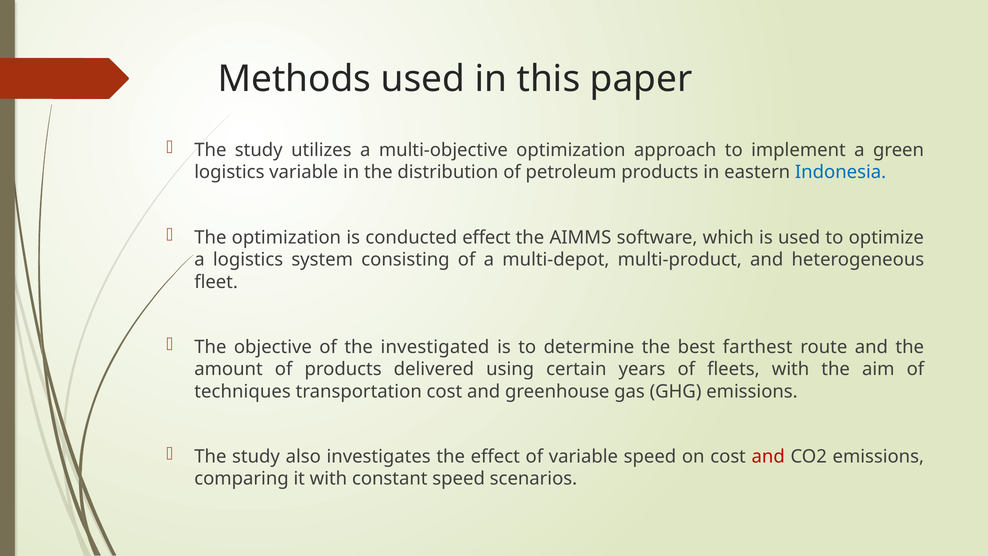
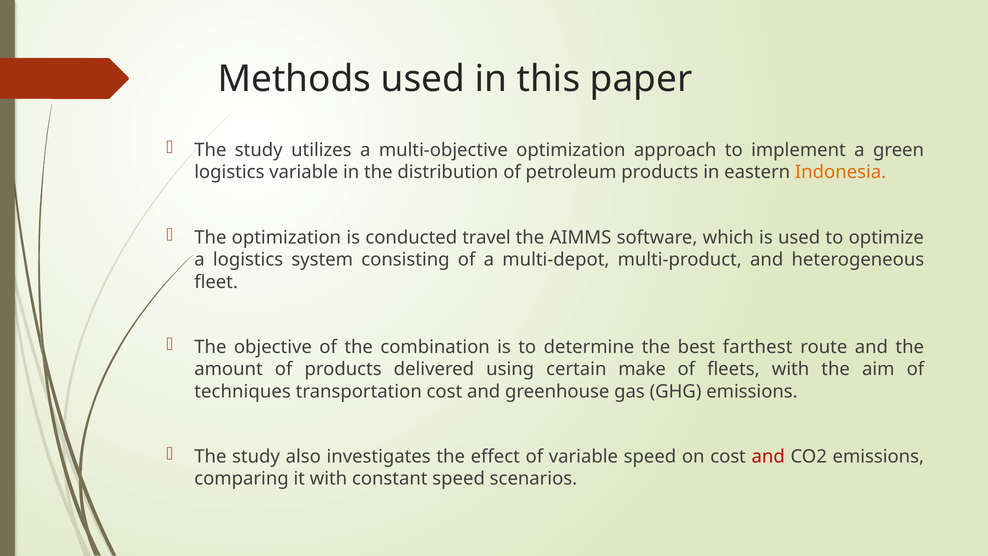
Indonesia colour: blue -> orange
conducted effect: effect -> travel
investigated: investigated -> combination
years: years -> make
